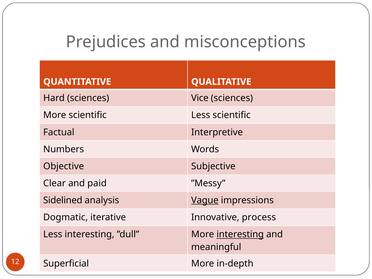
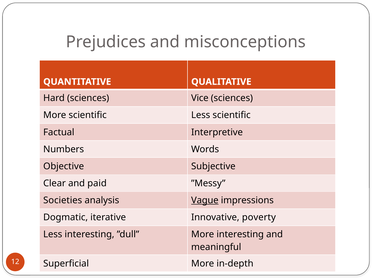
Sidelined: Sidelined -> Societies
process: process -> poverty
interesting at (240, 234) underline: present -> none
